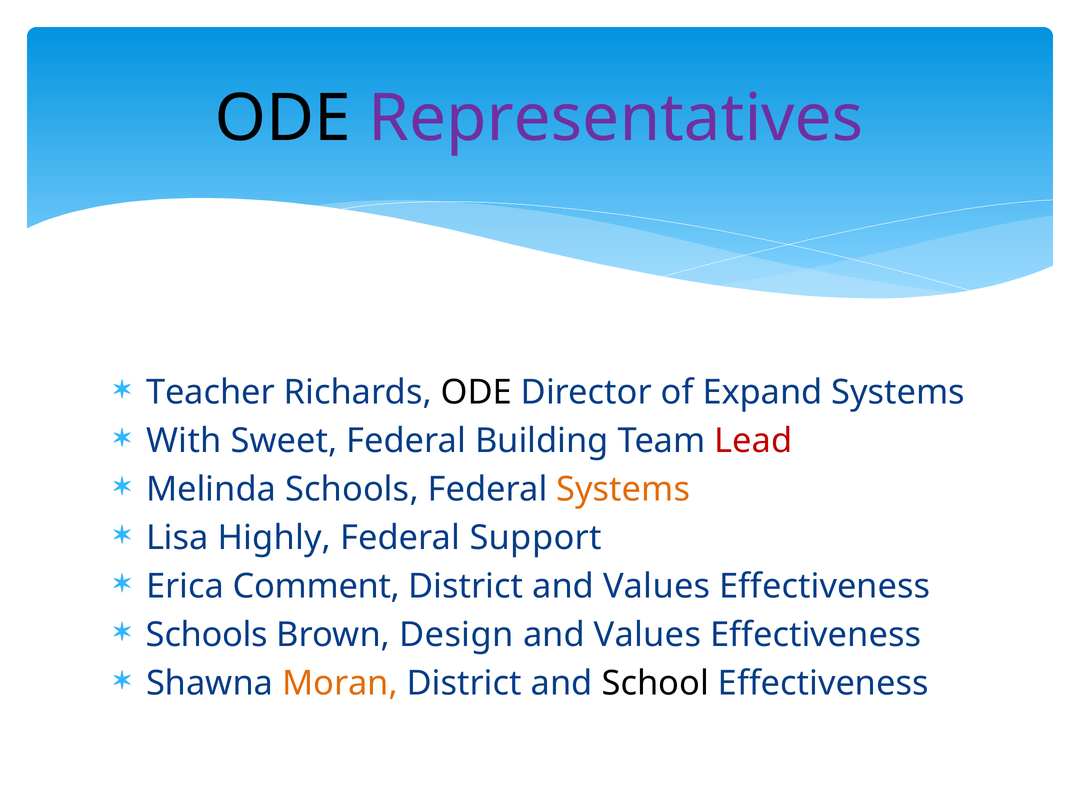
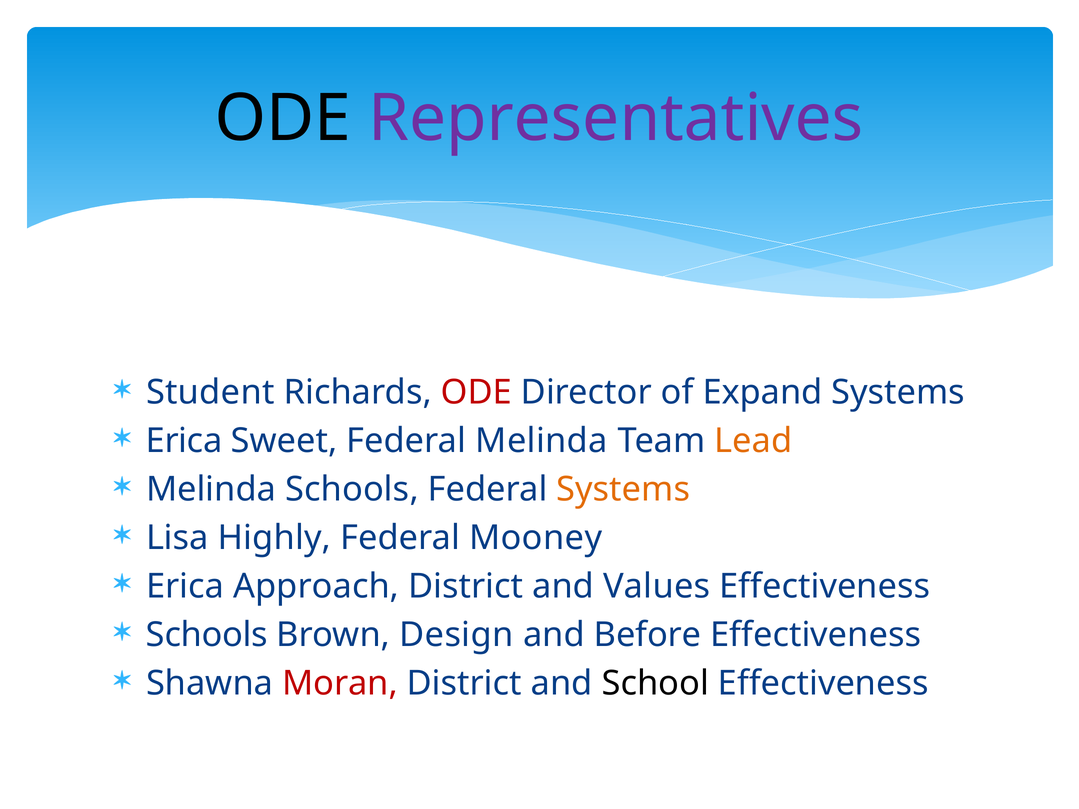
Teacher: Teacher -> Student
ODE at (476, 393) colour: black -> red
With at (184, 441): With -> Erica
Federal Building: Building -> Melinda
Lead colour: red -> orange
Support: Support -> Mooney
Comment: Comment -> Approach
Values at (648, 635): Values -> Before
Moran colour: orange -> red
